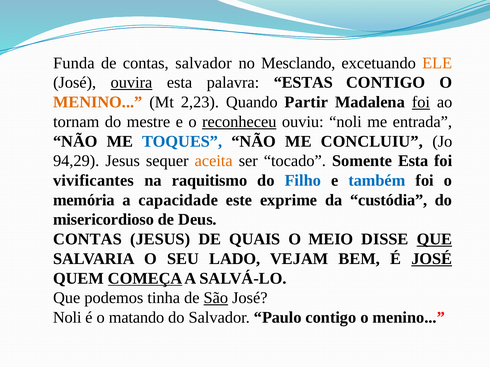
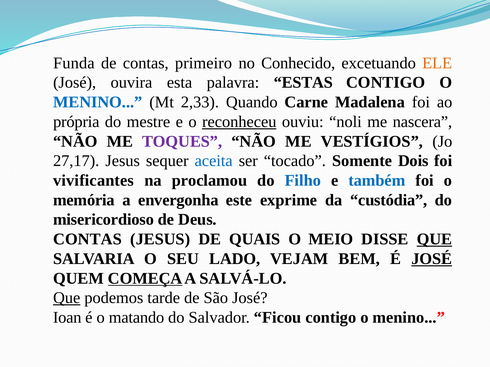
contas salvador: salvador -> primeiro
Mesclando: Mesclando -> Conhecido
ouvira underline: present -> none
MENINO at (98, 102) colour: orange -> blue
2,23: 2,23 -> 2,33
Partir: Partir -> Carne
foi at (421, 102) underline: present -> none
tornam: tornam -> própria
entrada: entrada -> nascera
TOQUES colour: blue -> purple
CONCLUIU: CONCLUIU -> VESTÍGIOS
94,29: 94,29 -> 27,17
aceita colour: orange -> blue
Somente Esta: Esta -> Dois
raquitismo: raquitismo -> proclamou
capacidade: capacidade -> envergonha
Que at (67, 298) underline: none -> present
tinha: tinha -> tarde
São underline: present -> none
Noli at (67, 318): Noli -> Ioan
Paulo: Paulo -> Ficou
